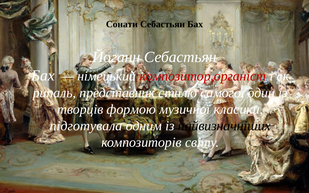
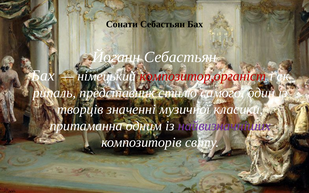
формою: формою -> значенні
підготувала: підготувала -> притаманна
найвизначніших colour: black -> purple
